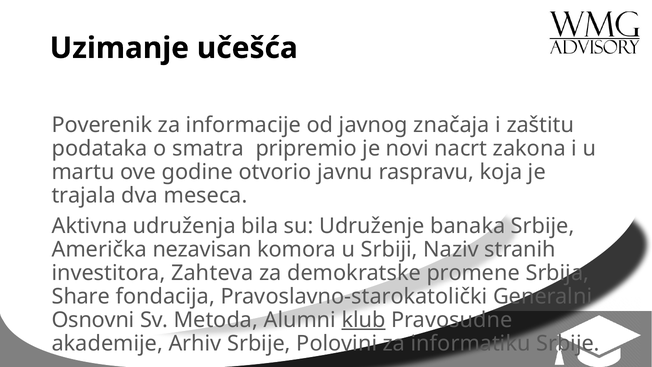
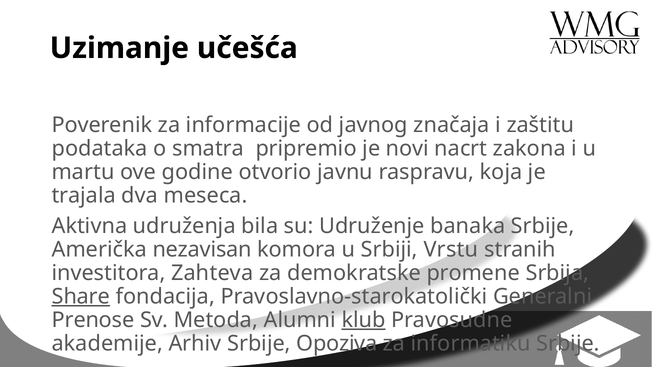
Naziv: Naziv -> Vrstu
Share underline: none -> present
Osnovni: Osnovni -> Prenose
Polovini: Polovini -> Opoziva
